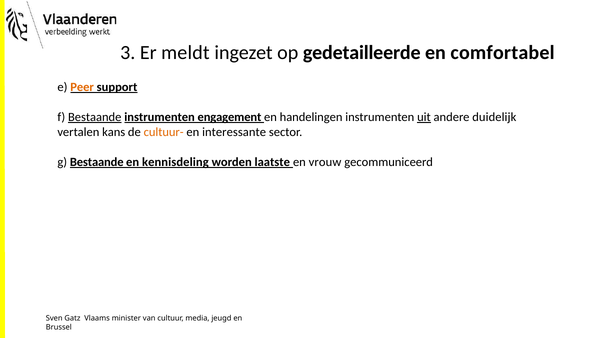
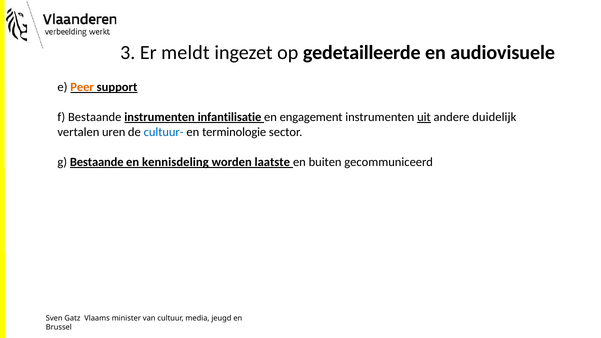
comfortabel: comfortabel -> audiovisuele
Bestaande at (95, 117) underline: present -> none
engagement: engagement -> infantilisatie
handelingen: handelingen -> engagement
kans: kans -> uren
cultuur- colour: orange -> blue
interessante: interessante -> terminologie
vrouw: vrouw -> buiten
